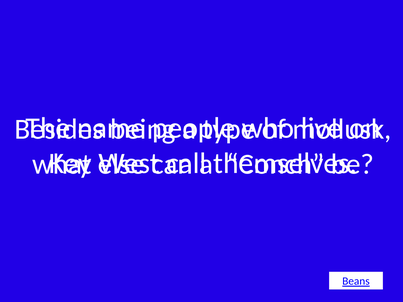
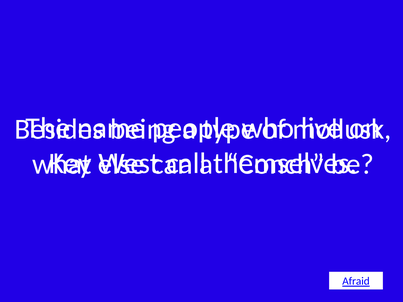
Beans: Beans -> Afraid
